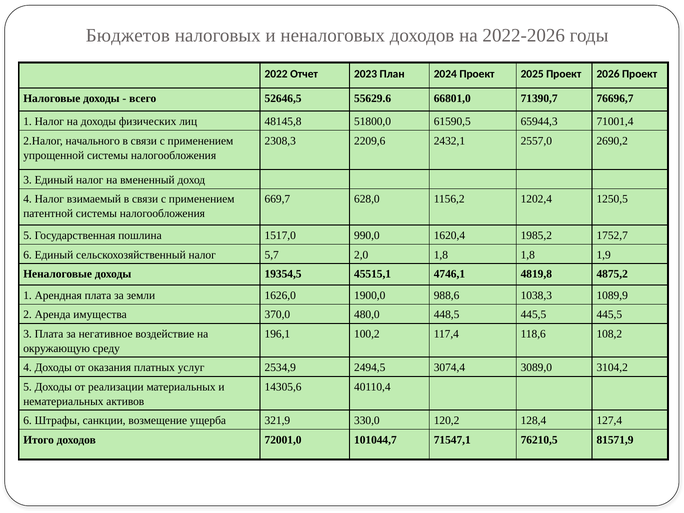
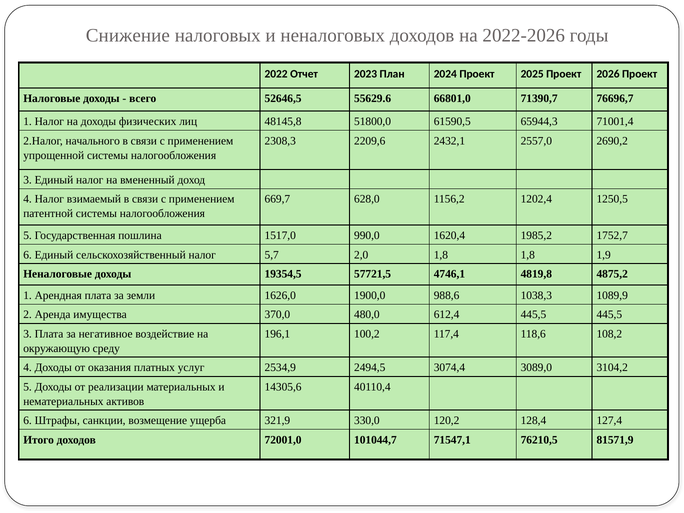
Бюджетов: Бюджетов -> Снижение
45515,1: 45515,1 -> 57721,5
448,5: 448,5 -> 612,4
